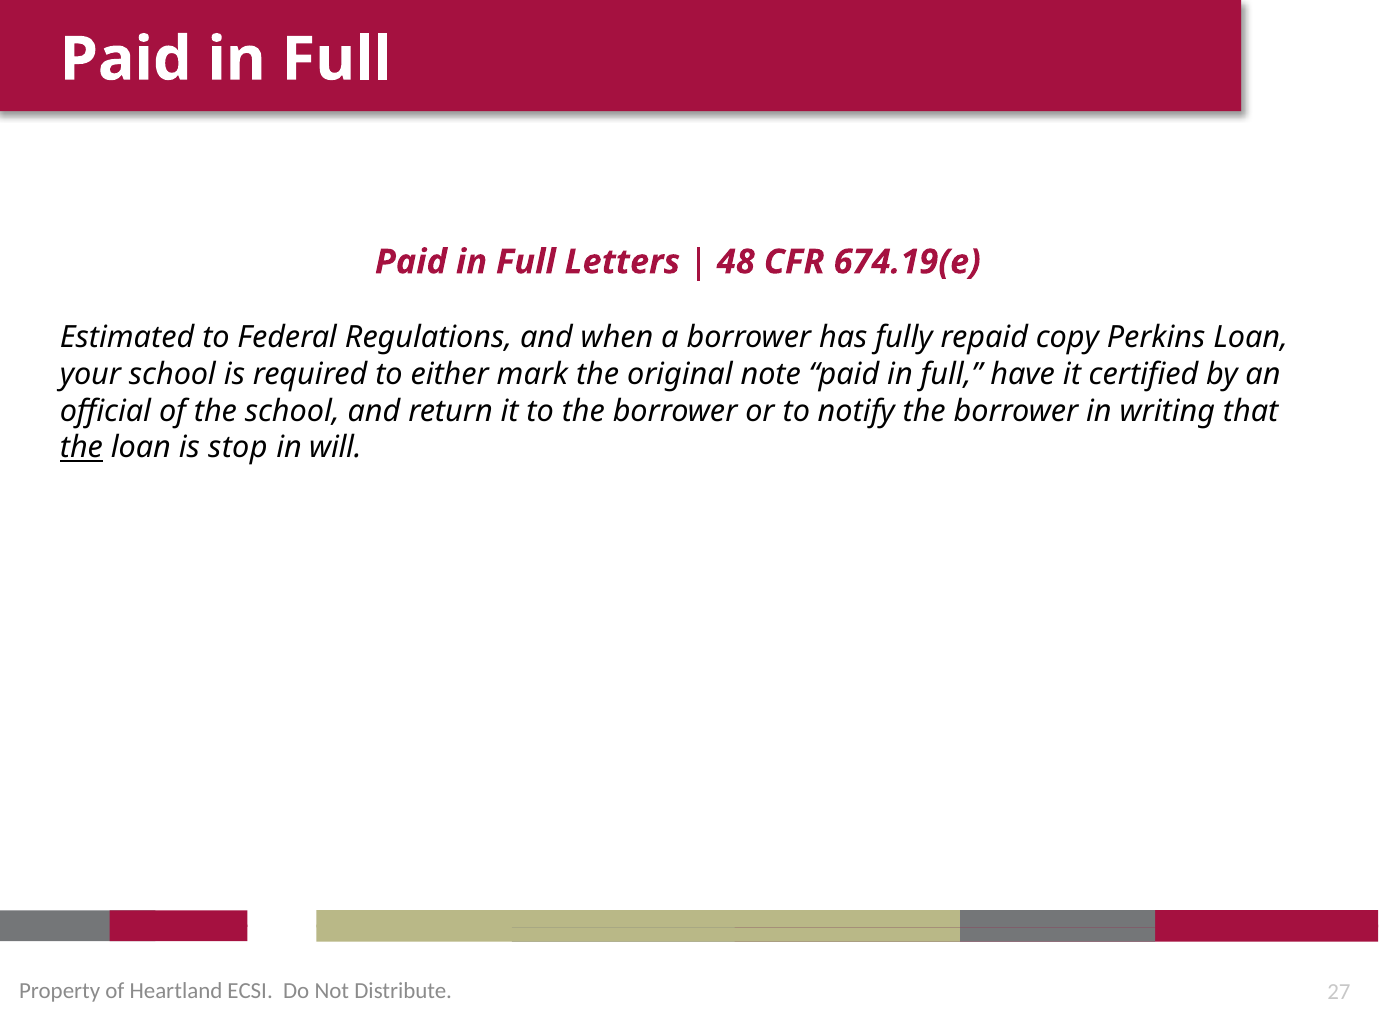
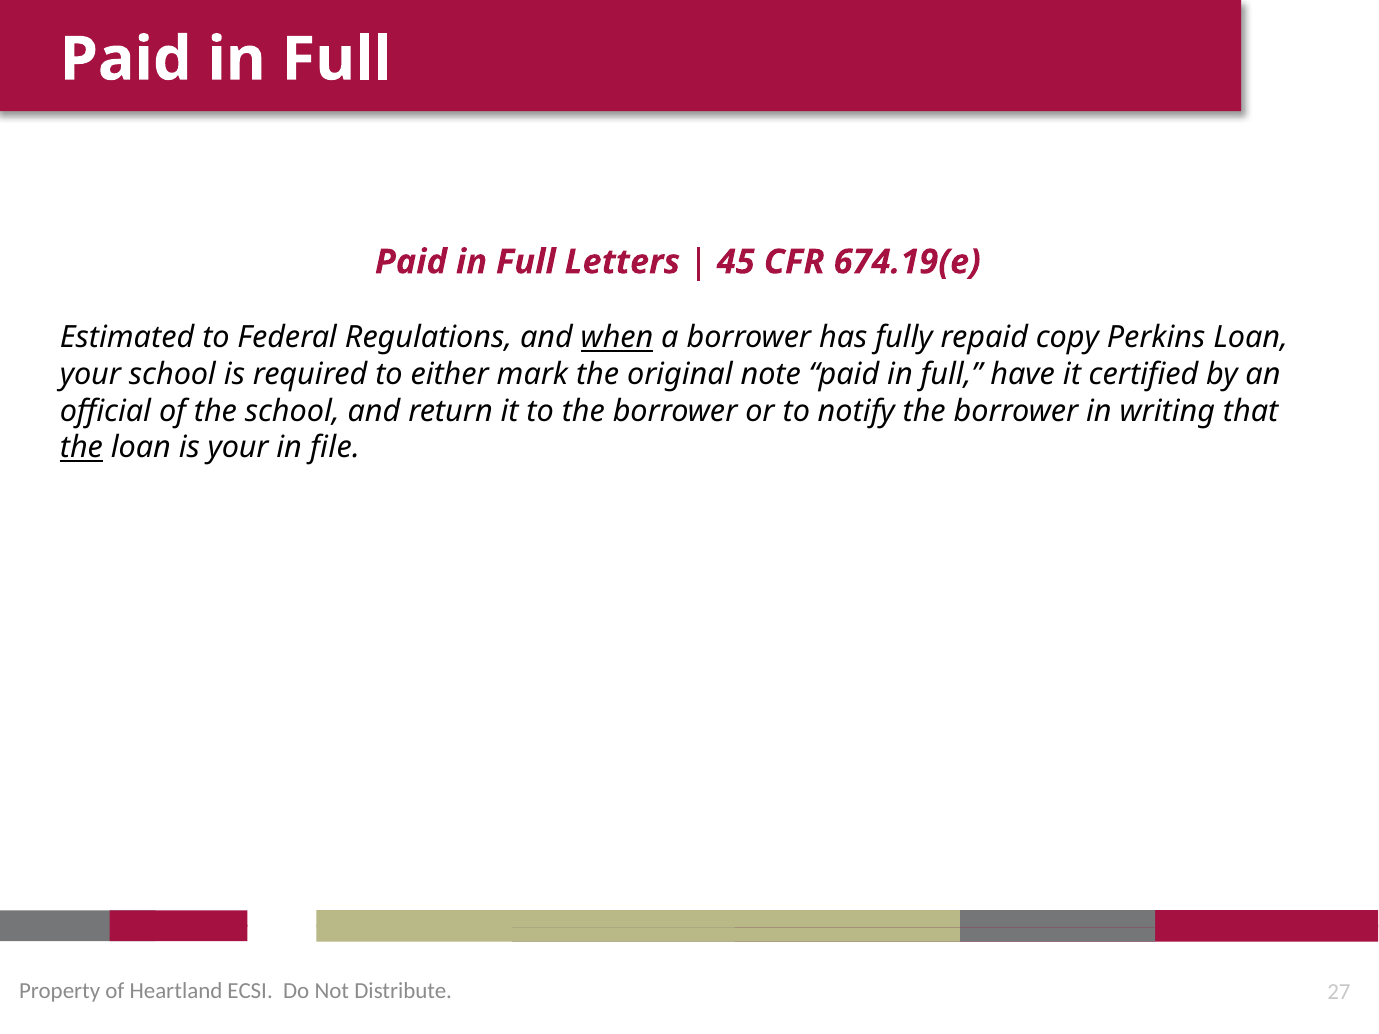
48: 48 -> 45
when underline: none -> present
is stop: stop -> your
will: will -> file
